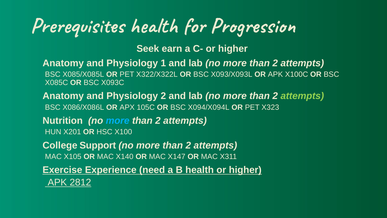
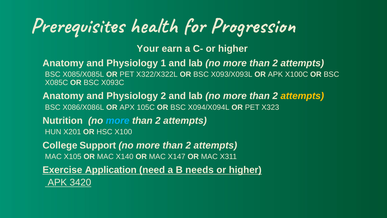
Seek: Seek -> Your
attempts at (302, 96) colour: light green -> yellow
Experience: Experience -> Application
B health: health -> needs
2812: 2812 -> 3420
